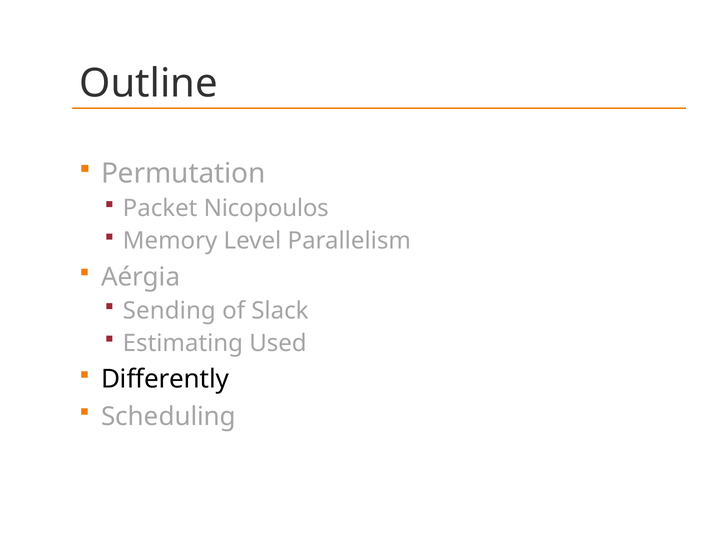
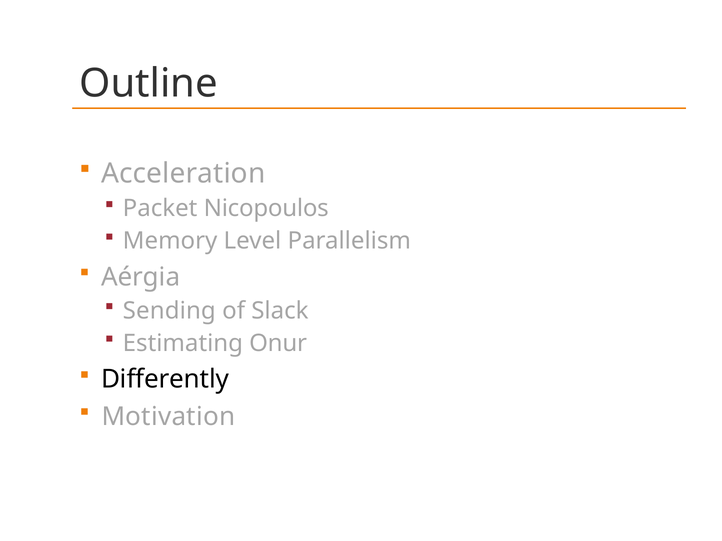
Permutation: Permutation -> Acceleration
Used: Used -> Onur
Scheduling: Scheduling -> Motivation
